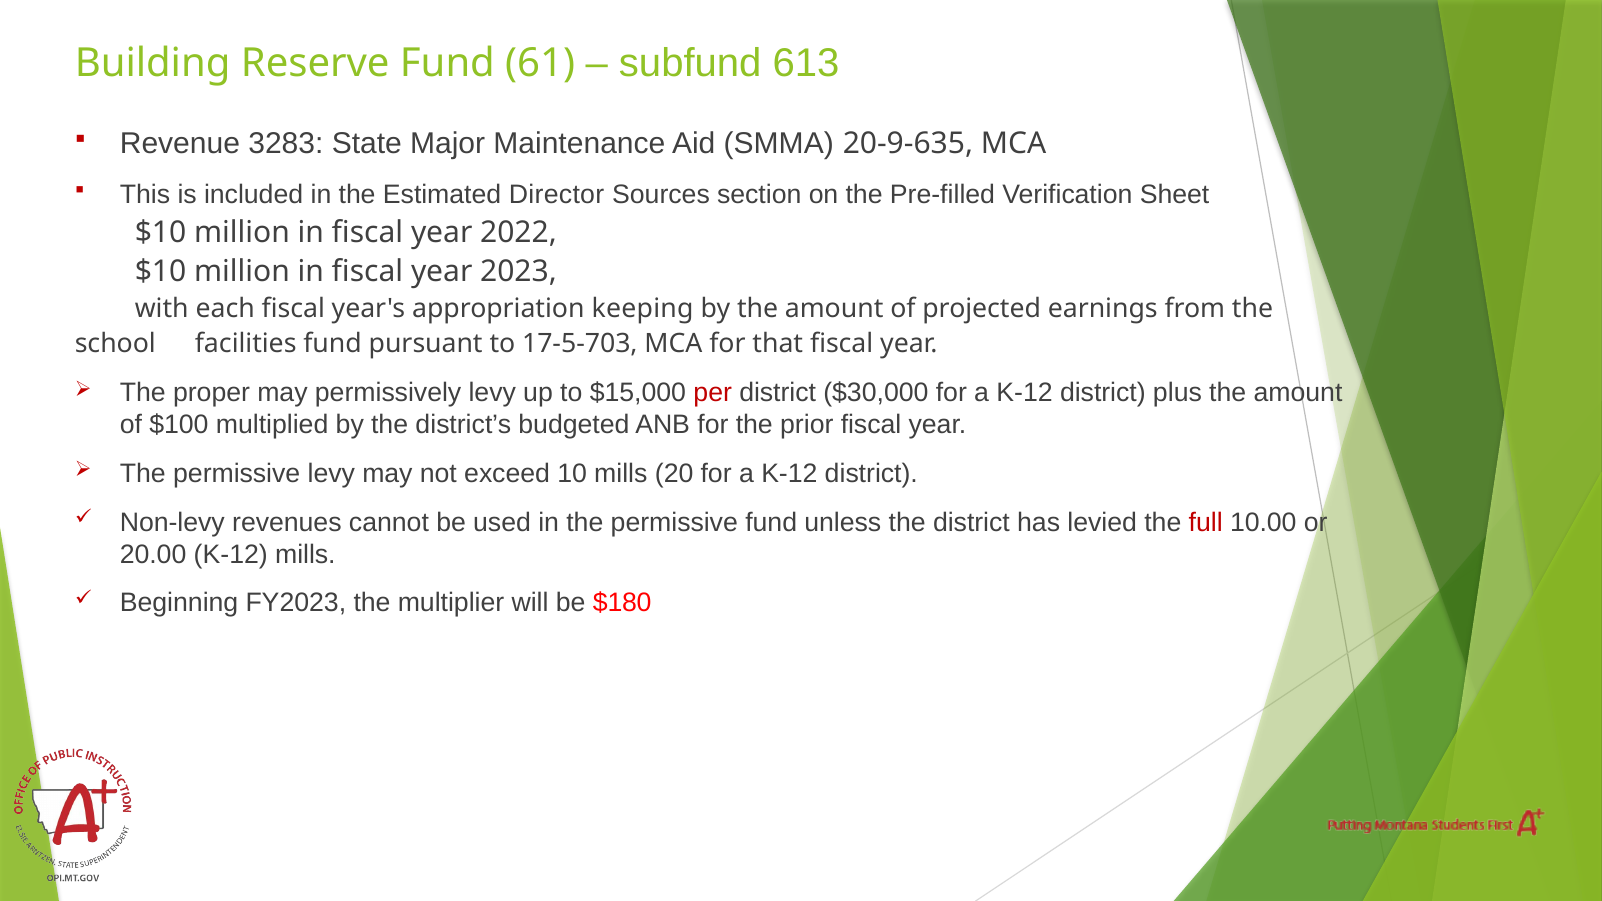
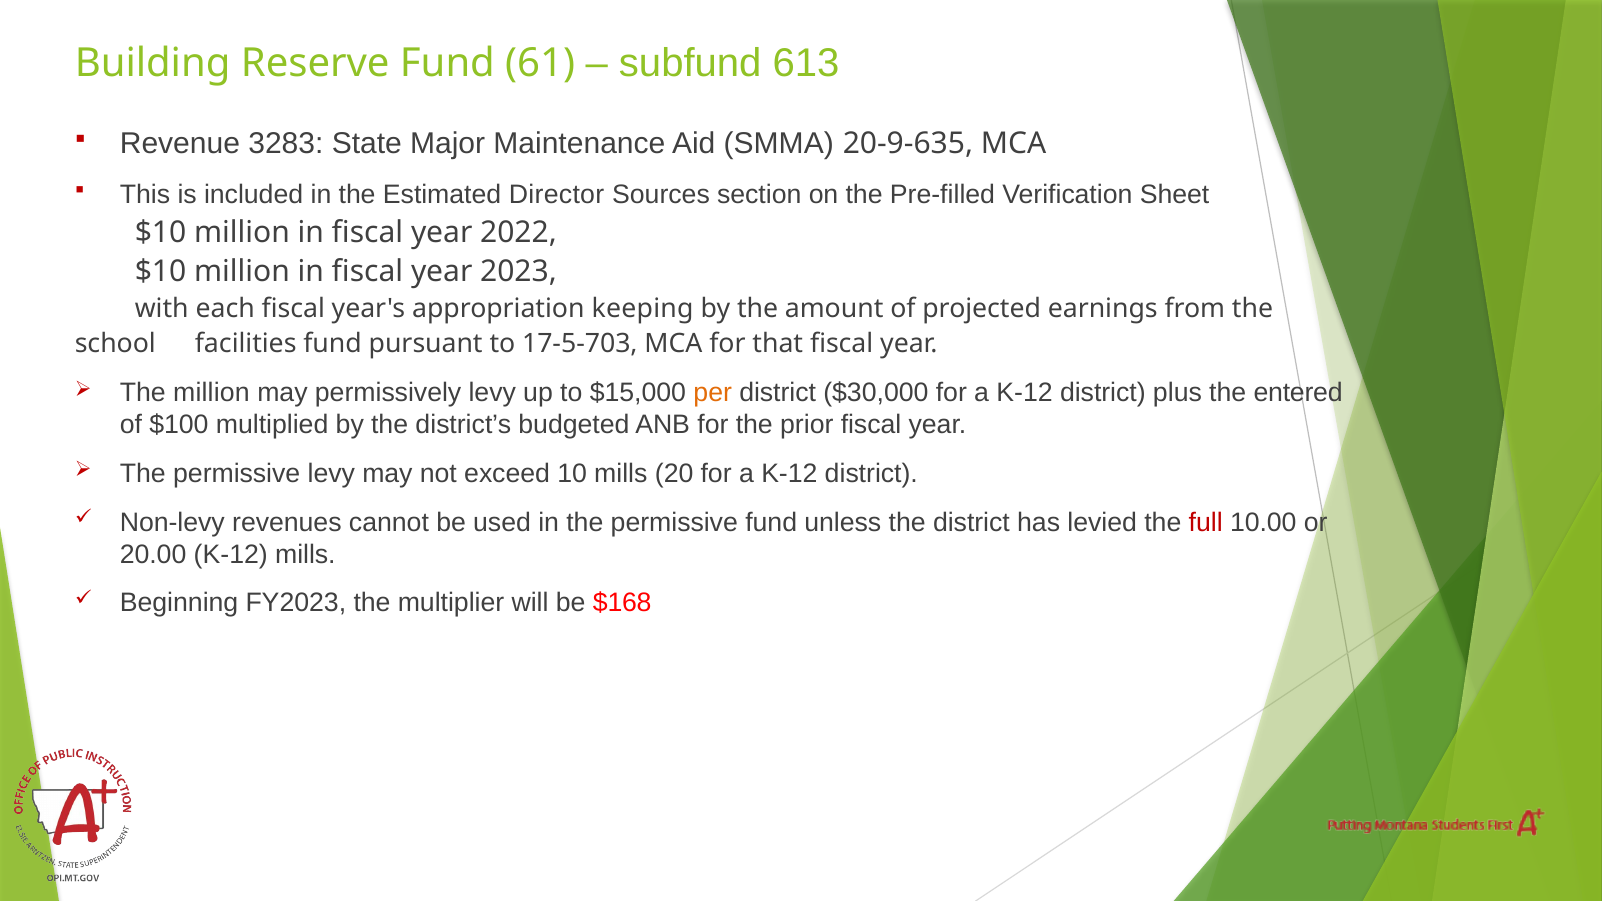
The proper: proper -> million
per colour: red -> orange
plus the amount: amount -> entered
$180: $180 -> $168
